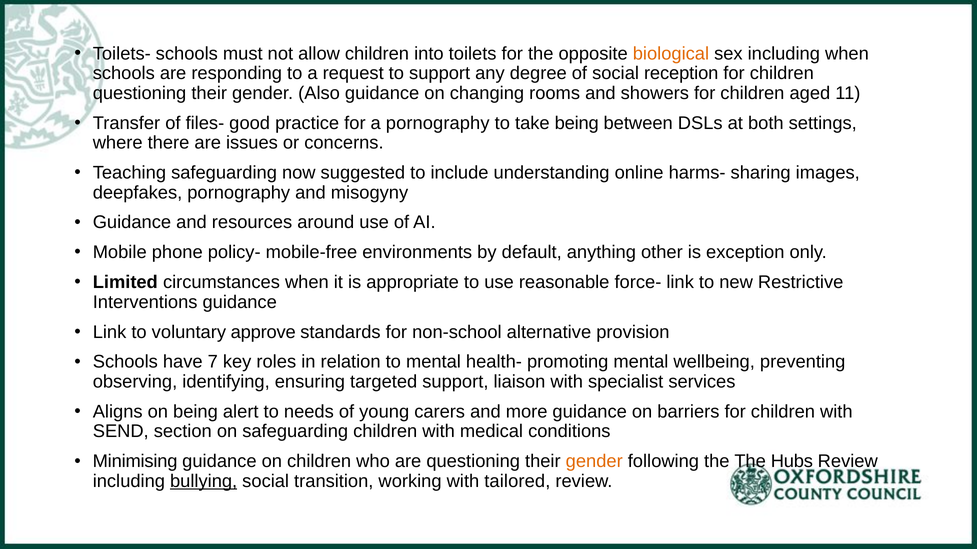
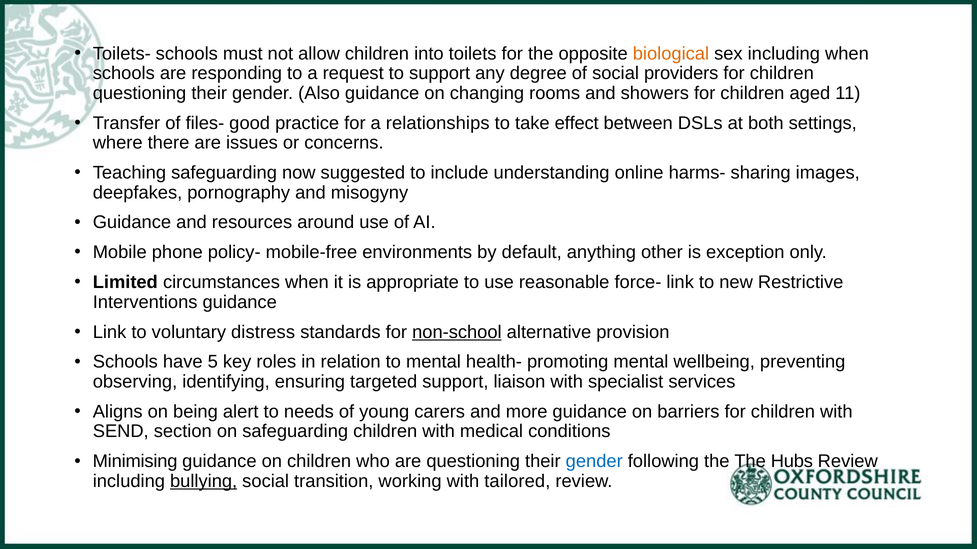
reception: reception -> providers
a pornography: pornography -> relationships
take being: being -> effect
approve: approve -> distress
non-school underline: none -> present
7: 7 -> 5
gender at (594, 462) colour: orange -> blue
